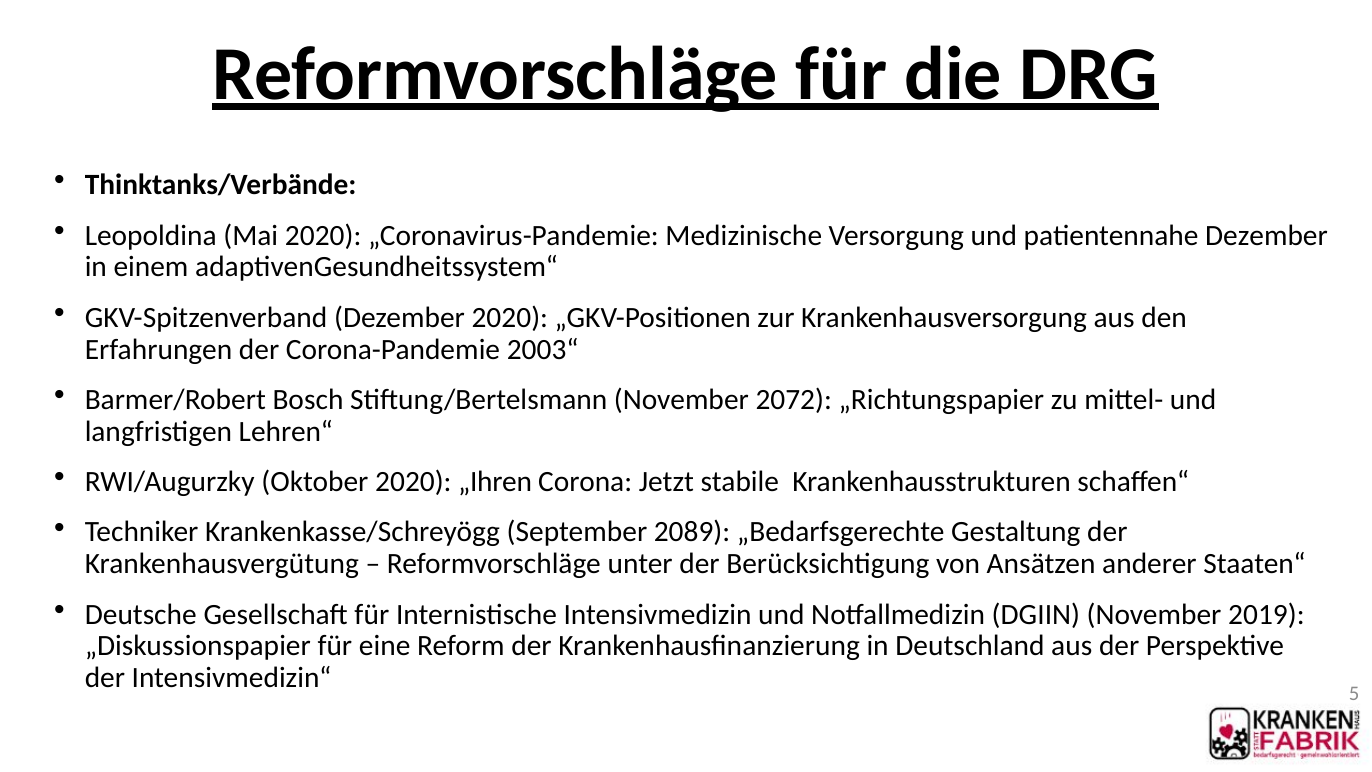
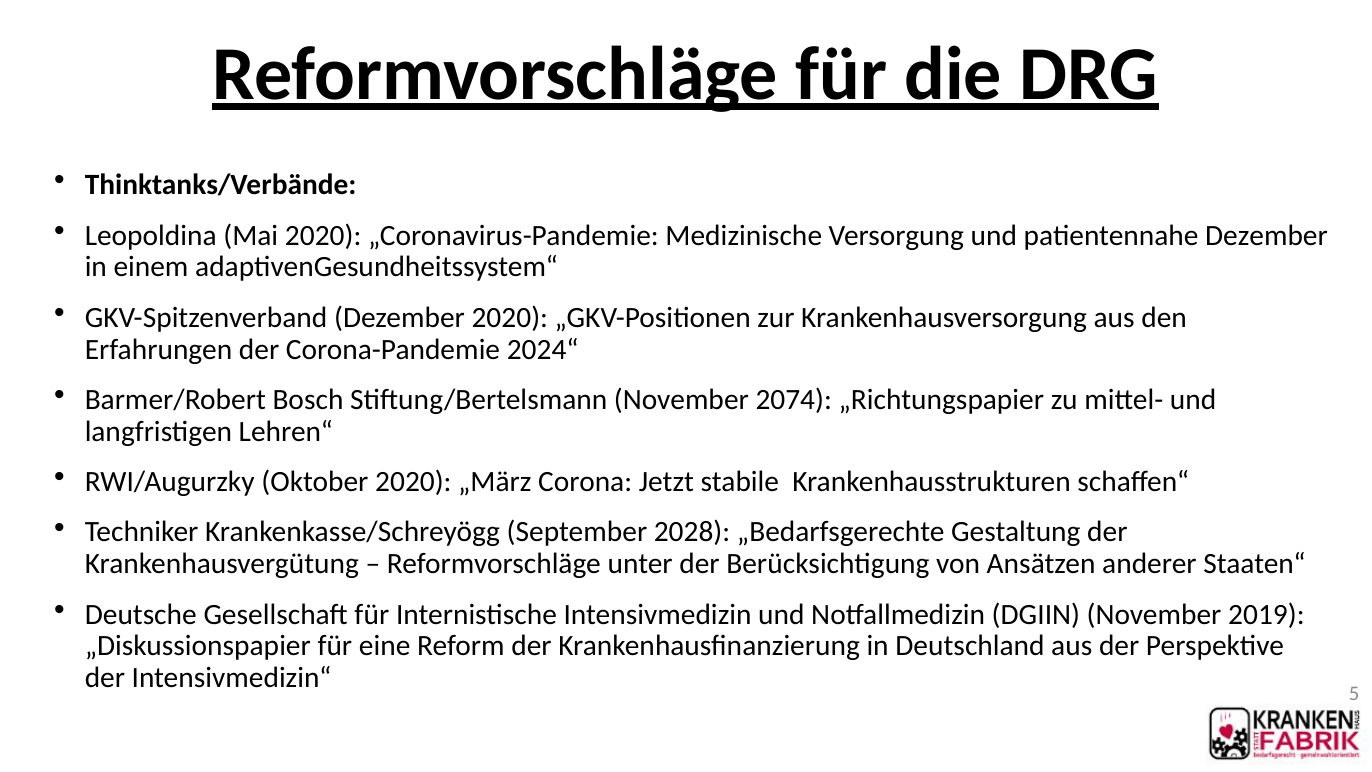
2003“: 2003“ -> 2024“
2072: 2072 -> 2074
„Ihren: „Ihren -> „März
2089: 2089 -> 2028
